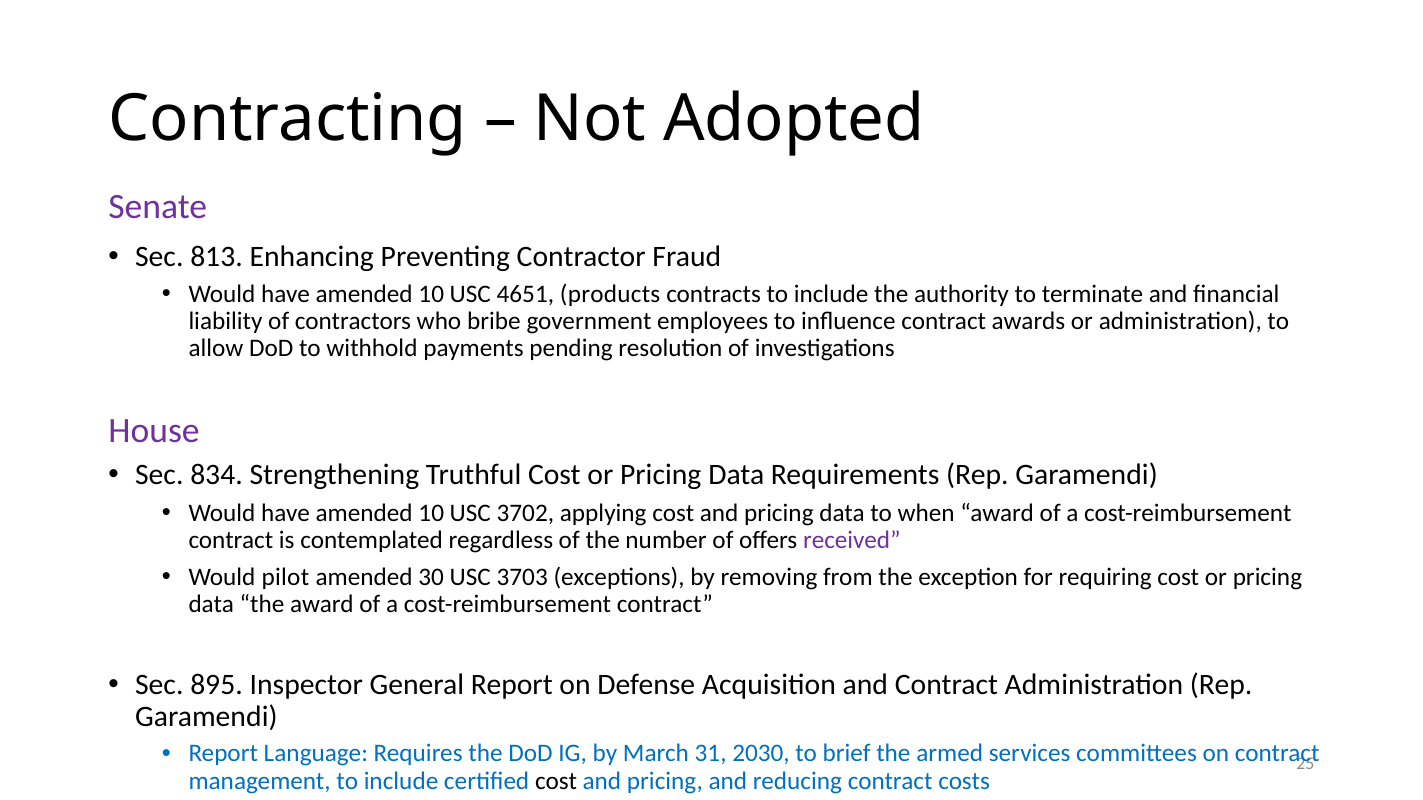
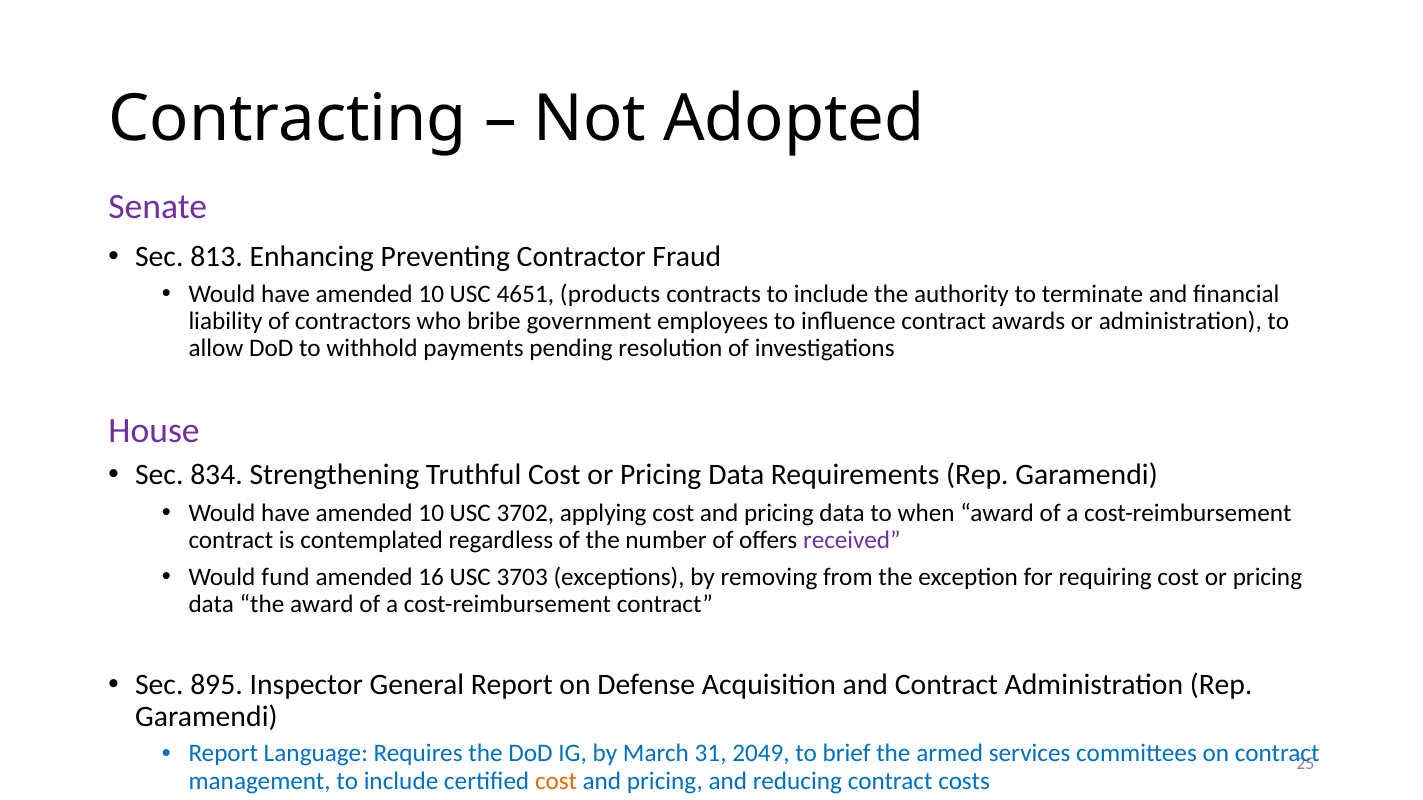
pilot: pilot -> fund
30: 30 -> 16
2030: 2030 -> 2049
cost at (556, 781) colour: black -> orange
